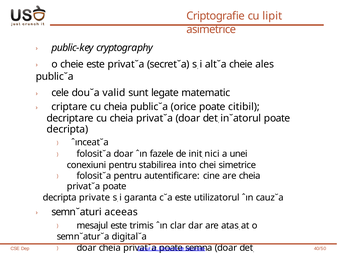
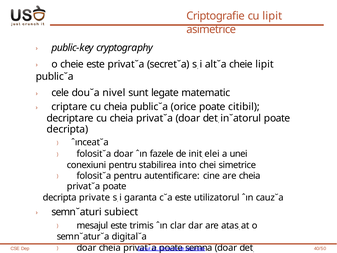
cheie ales: ales -> lipit
valid: valid -> nivel
nici: nici -> elei
aceeas: aceeas -> subiect
